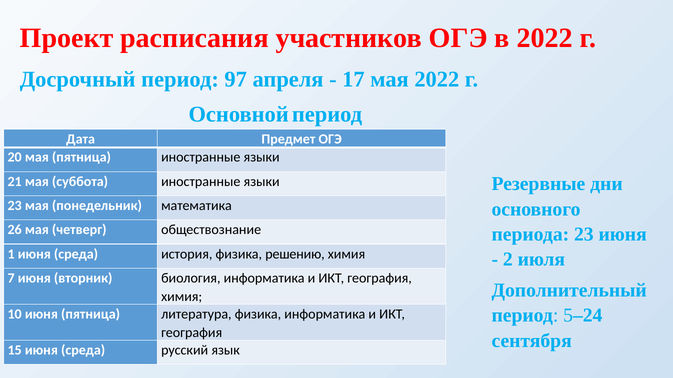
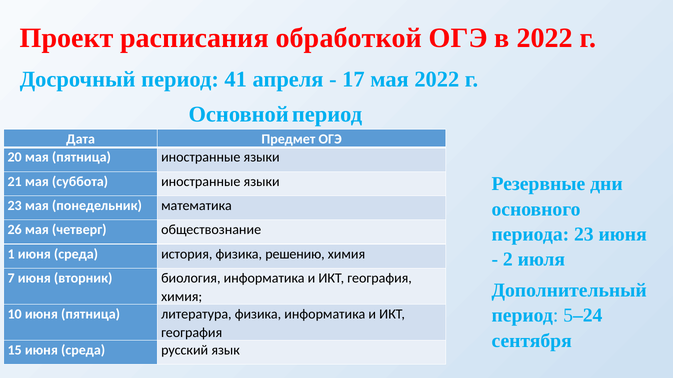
участников: участников -> обработкой
97: 97 -> 41
